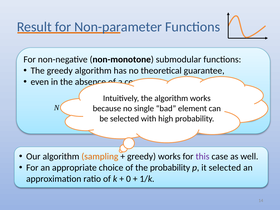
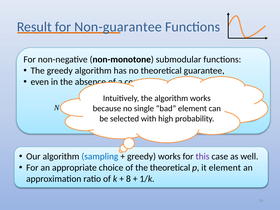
Non-parameter: Non-parameter -> Non-guarantee
sampling colour: orange -> blue
the probability: probability -> theoretical
it selected: selected -> element
0 at (128, 179): 0 -> 8
